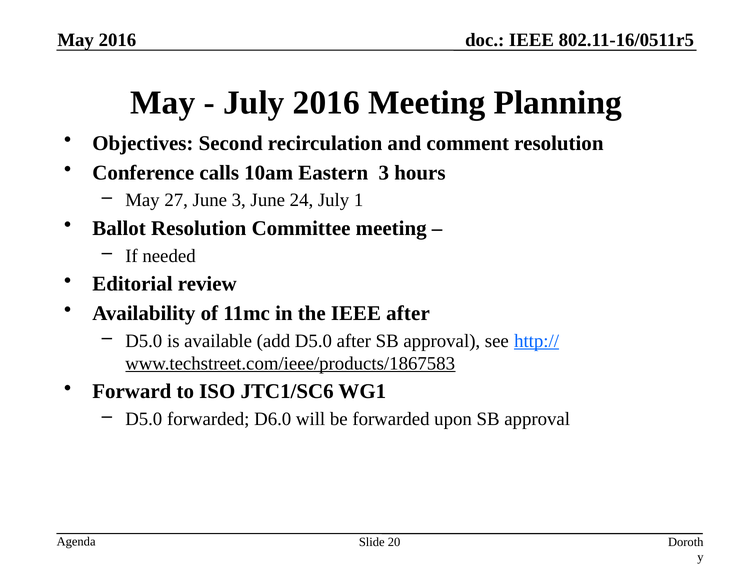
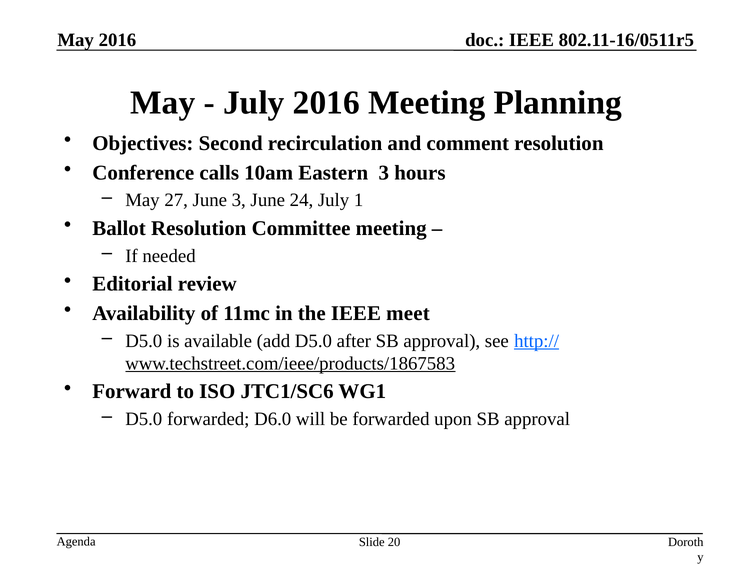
IEEE after: after -> meet
